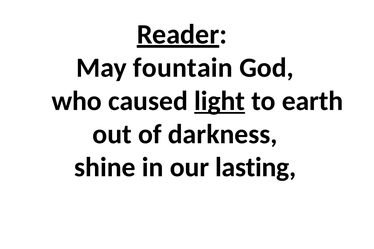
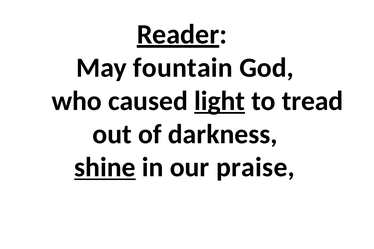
earth: earth -> tread
shine underline: none -> present
lasting: lasting -> praise
